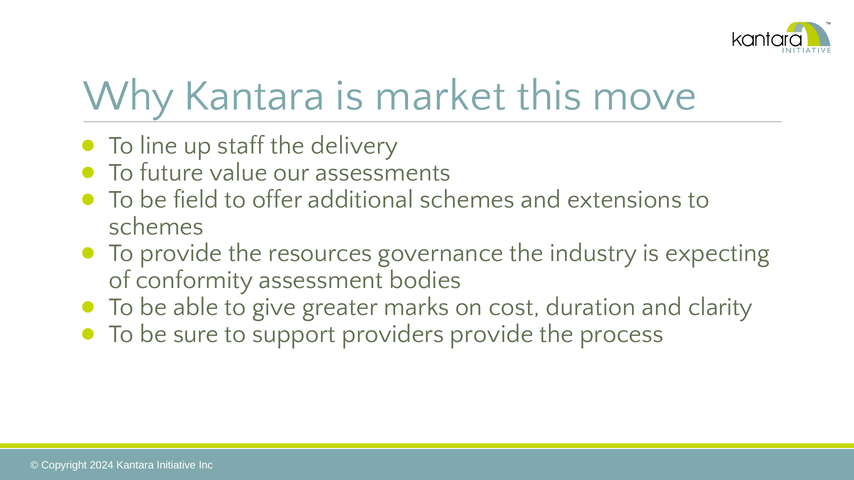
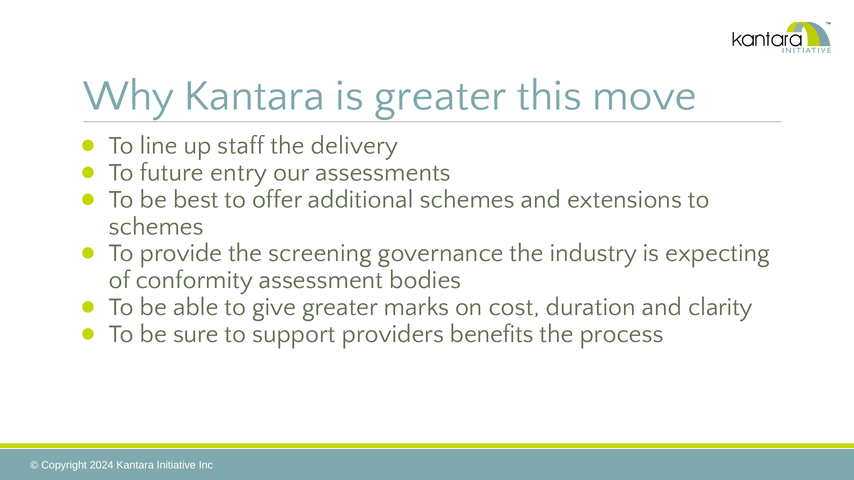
is market: market -> greater
value: value -> entry
field: field -> best
resources: resources -> screening
providers provide: provide -> benefits
